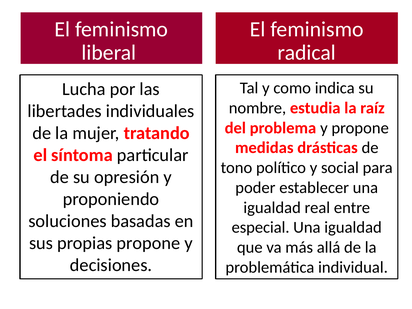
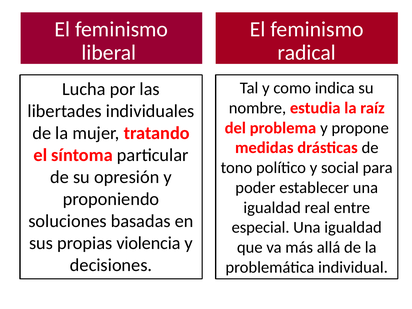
propias propone: propone -> violencia
